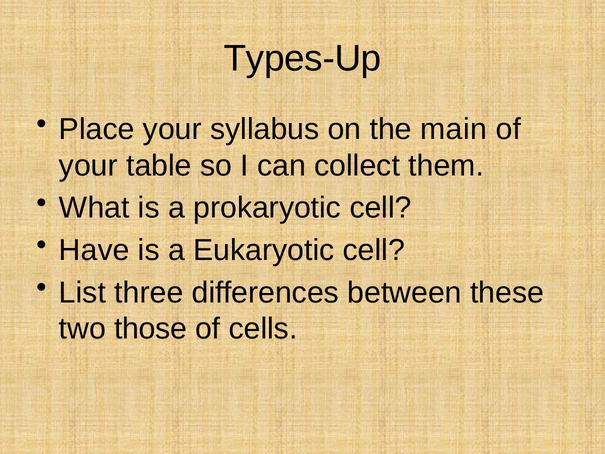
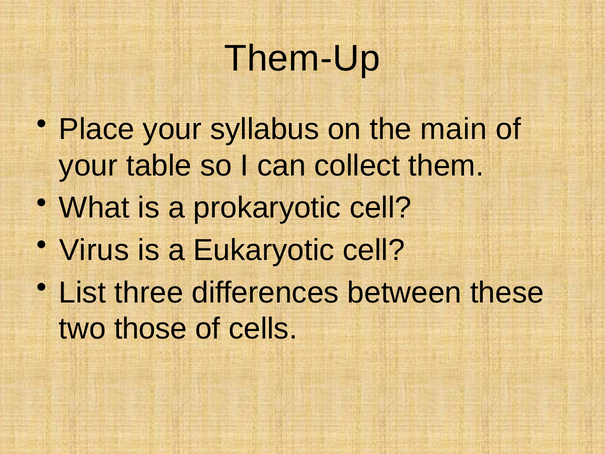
Types-Up: Types-Up -> Them-Up
Have: Have -> Virus
